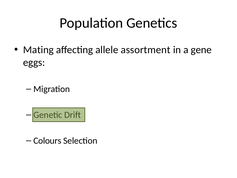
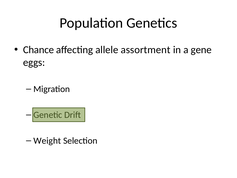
Mating: Mating -> Chance
Colours: Colours -> Weight
